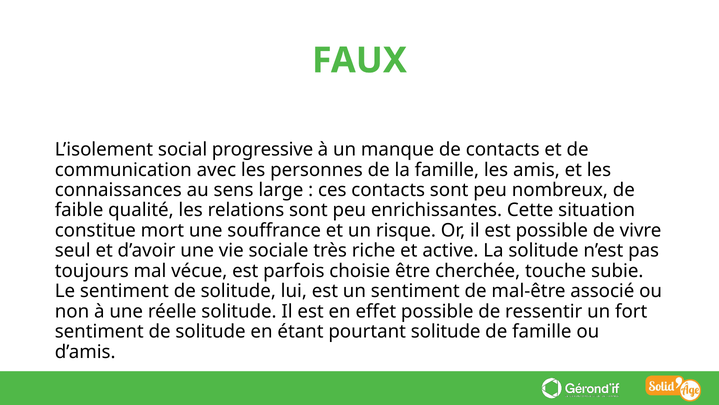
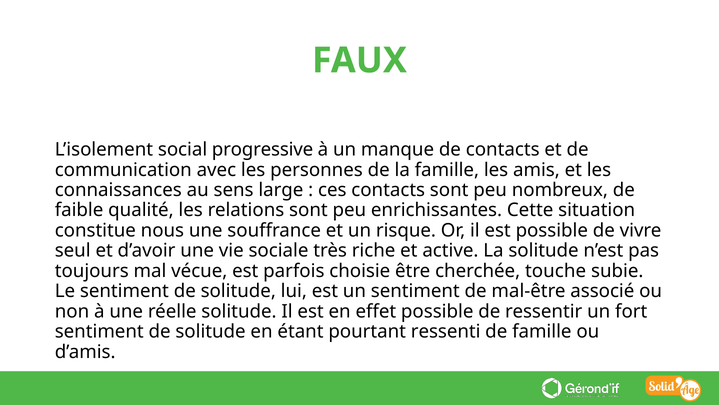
mort: mort -> nous
pourtant solitude: solitude -> ressenti
